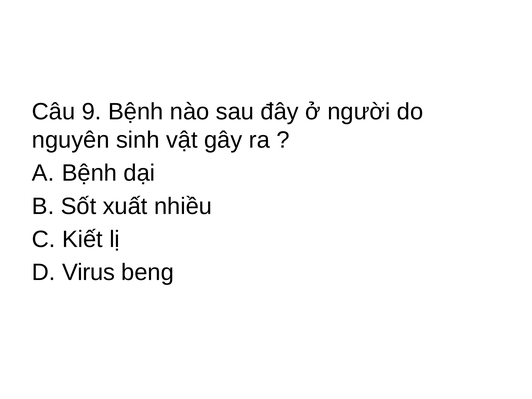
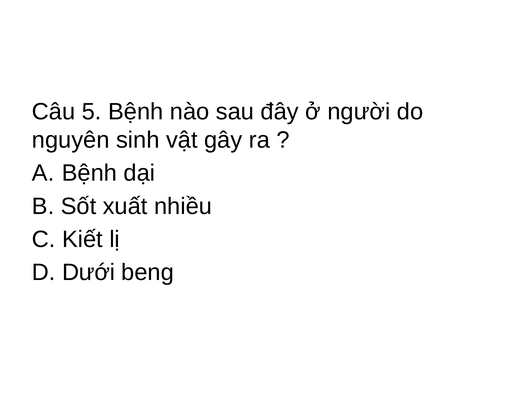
9: 9 -> 5
Virus: Virus -> Dưới
